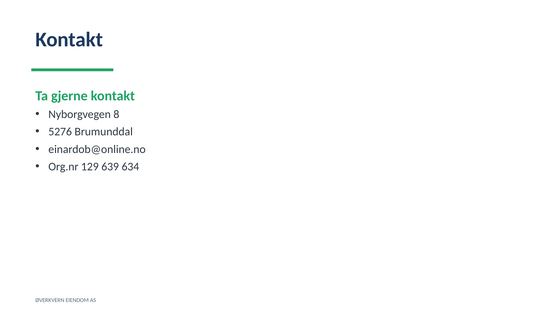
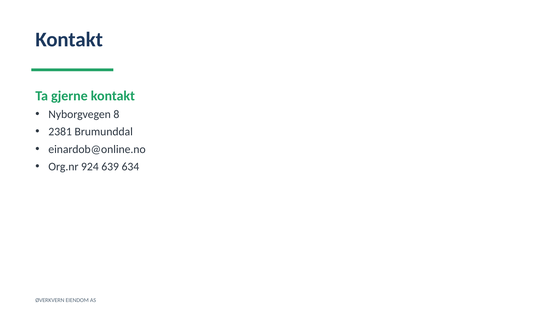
5276: 5276 -> 2381
129: 129 -> 924
